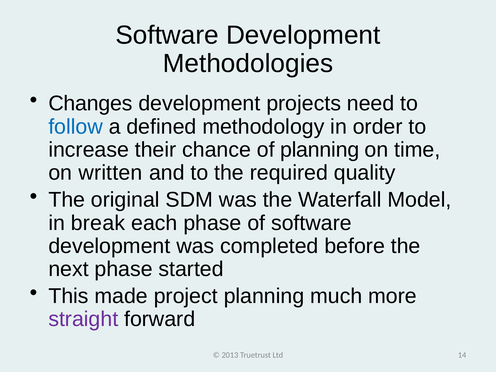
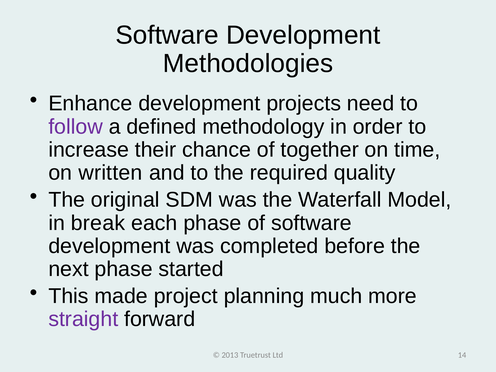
Changes: Changes -> Enhance
follow colour: blue -> purple
of planning: planning -> together
